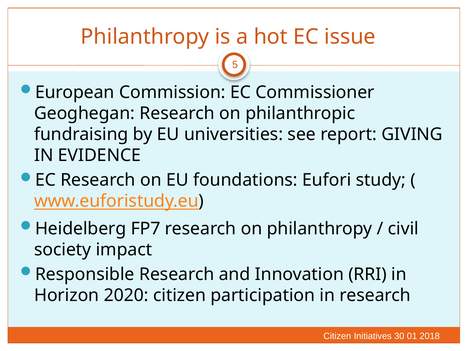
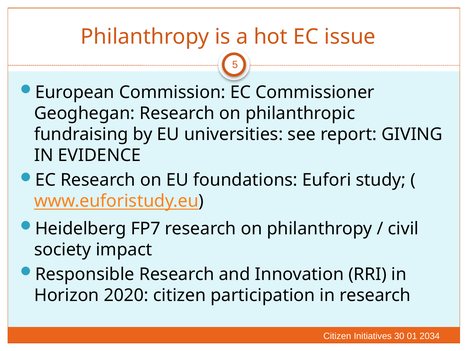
2018: 2018 -> 2034
